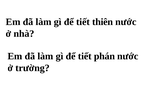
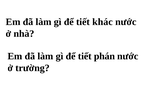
thiên: thiên -> khác
